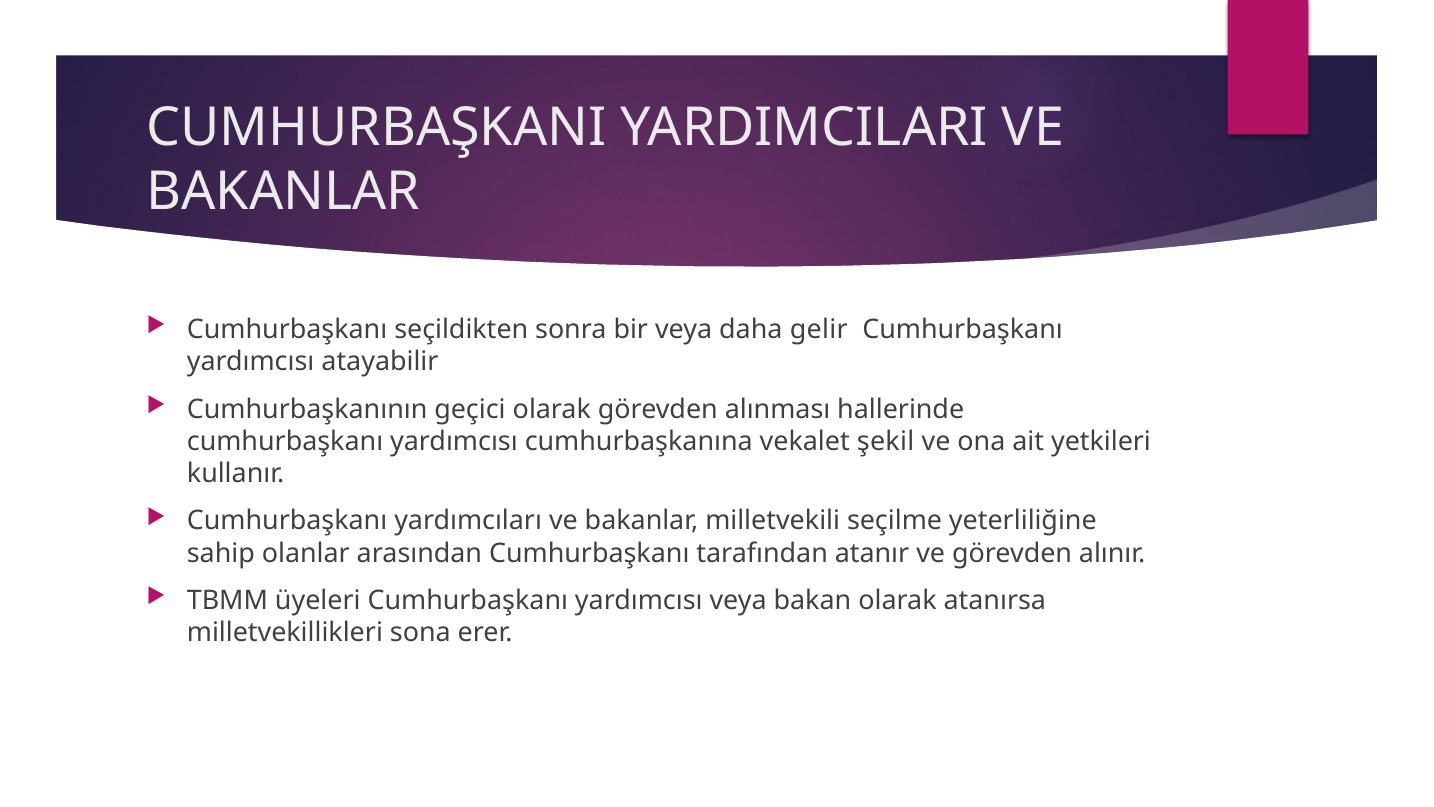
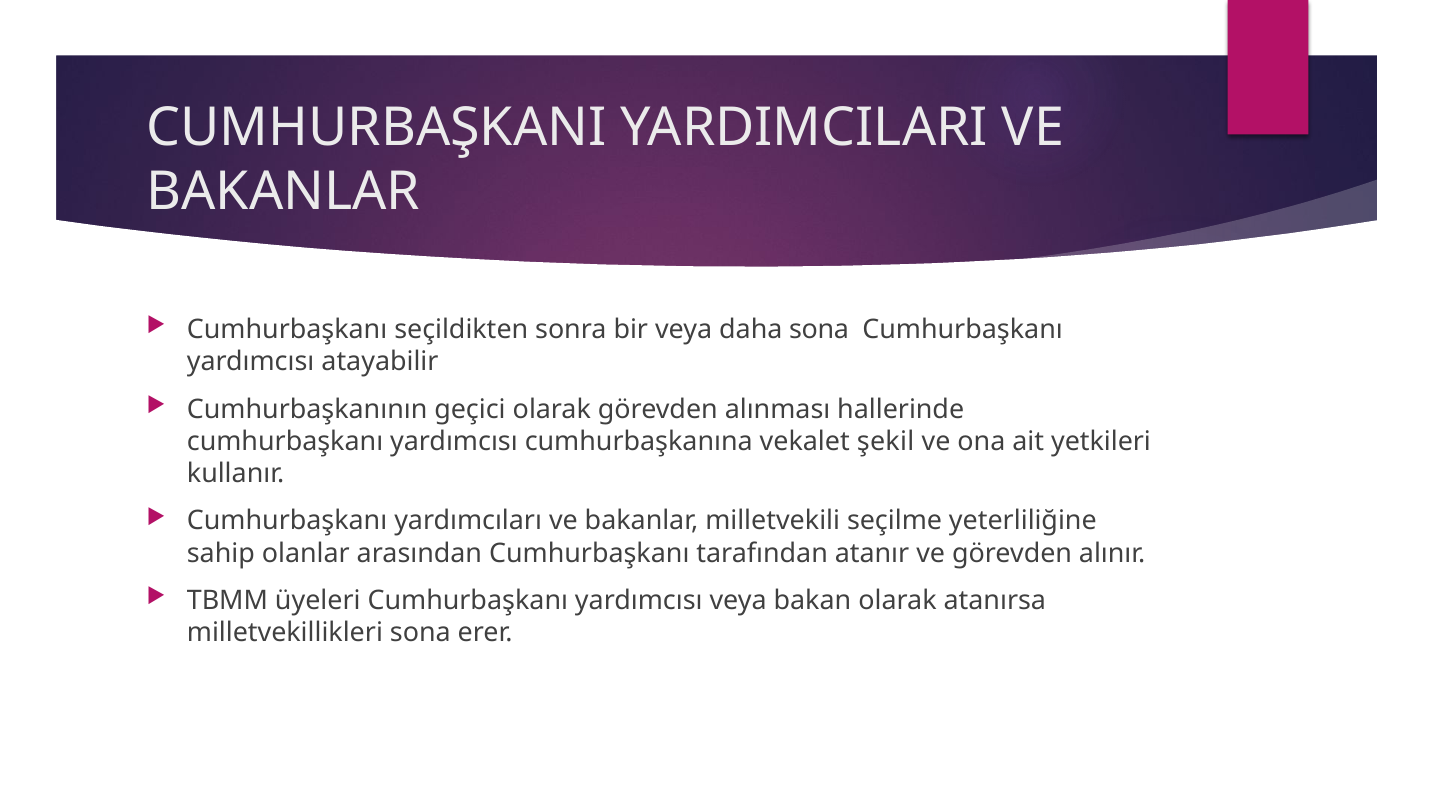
daha gelir: gelir -> sona
